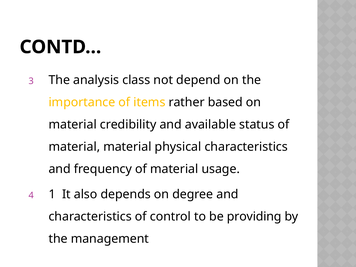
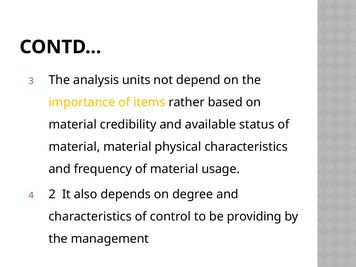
class: class -> units
1: 1 -> 2
